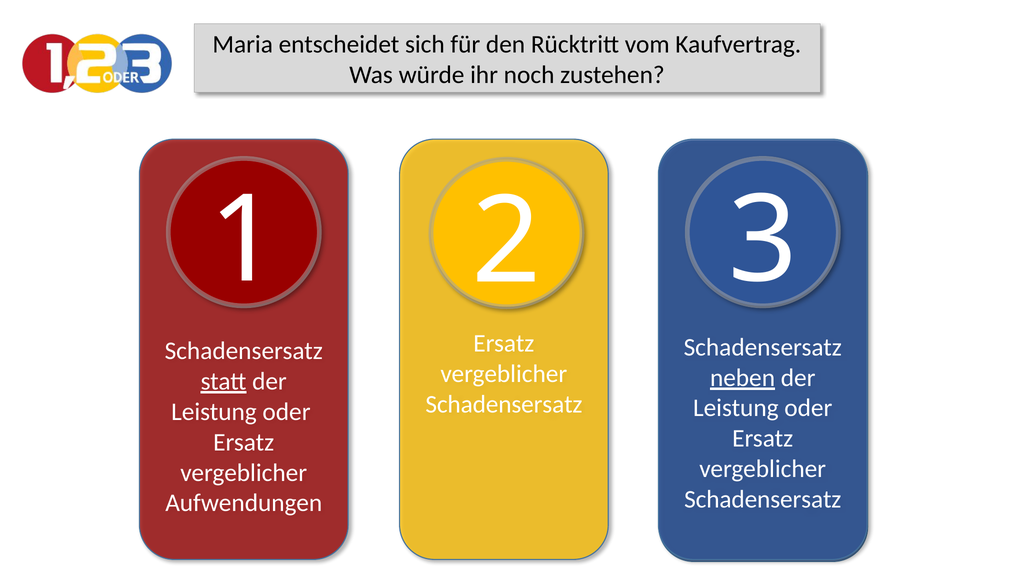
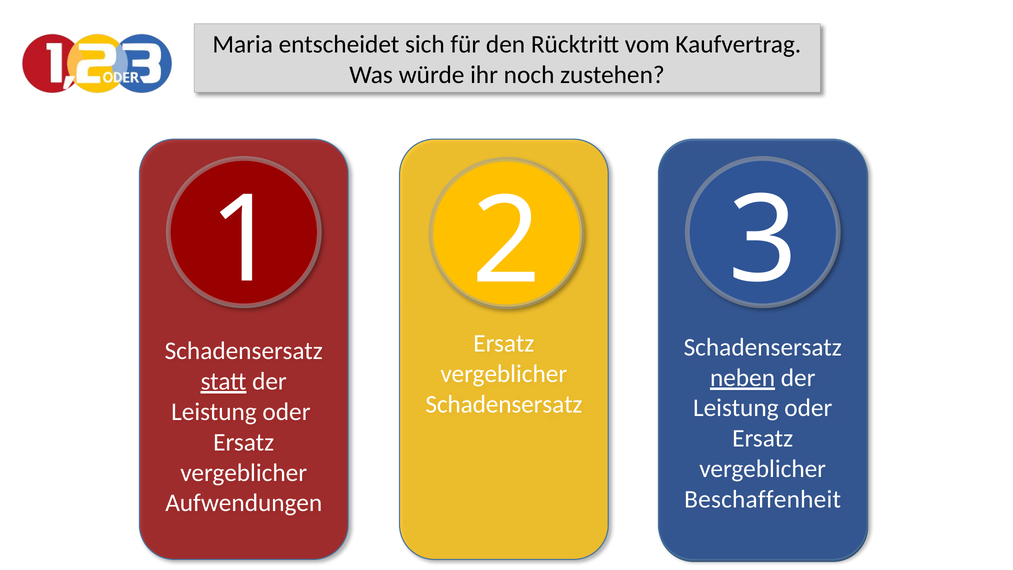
Schadensersatz at (763, 499): Schadensersatz -> Beschaffenheit
